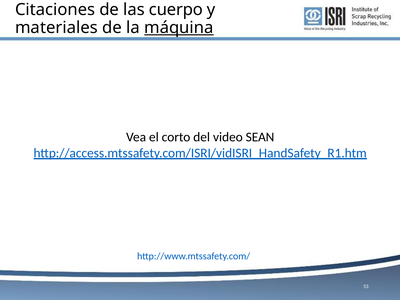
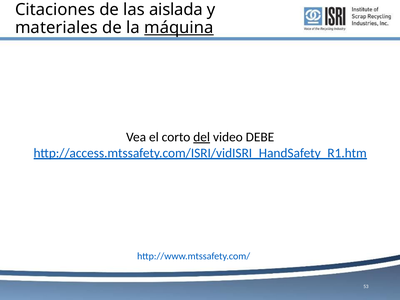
cuerpo: cuerpo -> aislada
del underline: none -> present
SEAN: SEAN -> DEBE
